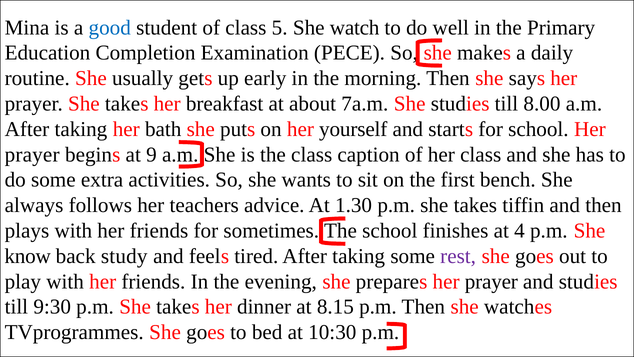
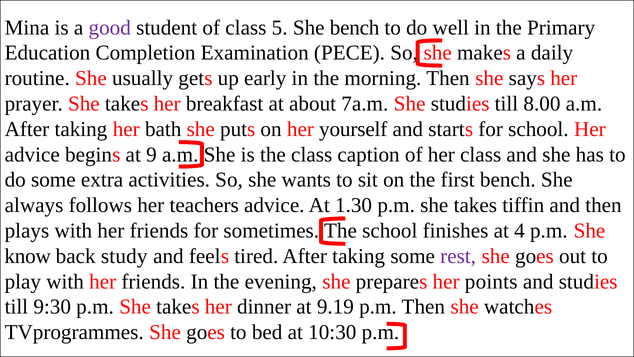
good colour: blue -> purple
She watch: watch -> bench
prayer at (32, 154): prayer -> advice
prepares her prayer: prayer -> points
8.15: 8.15 -> 9.19
